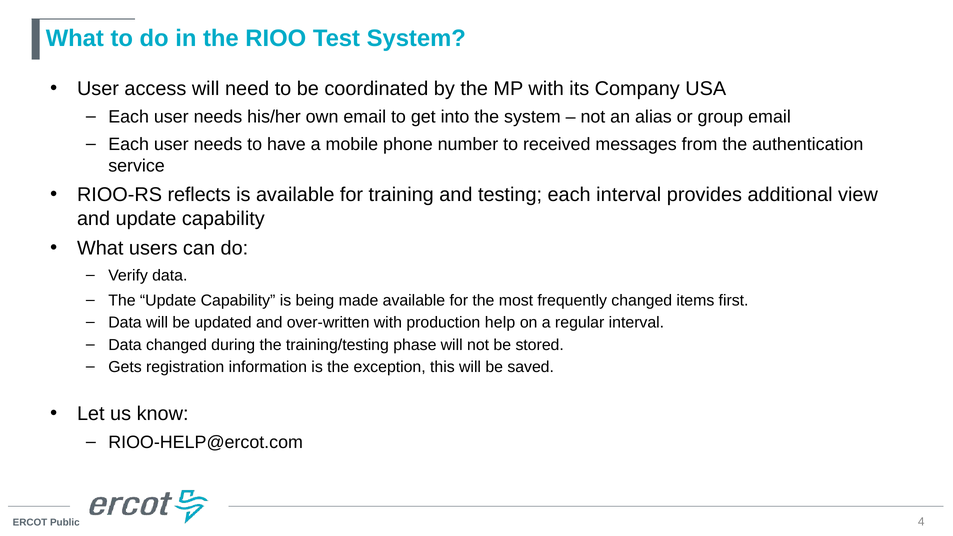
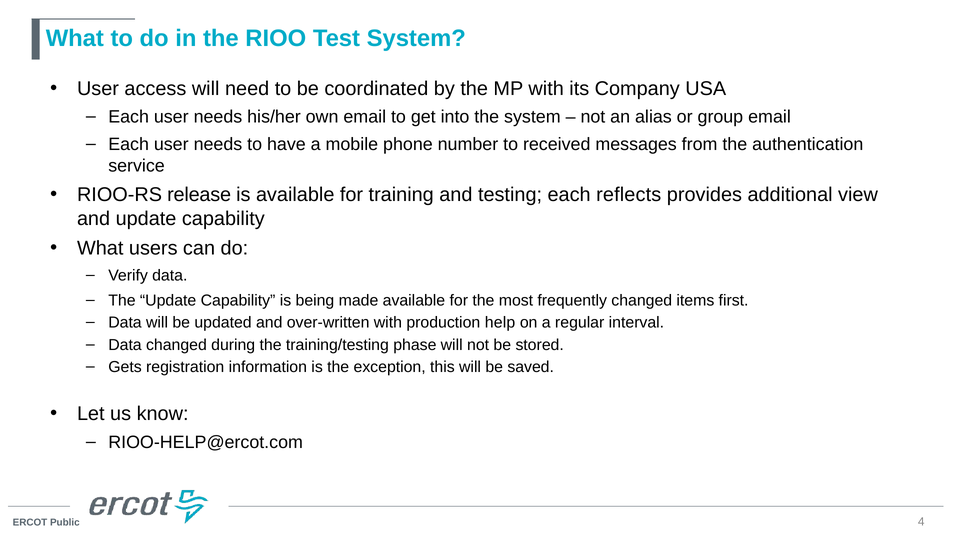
reflects: reflects -> release
each interval: interval -> reflects
